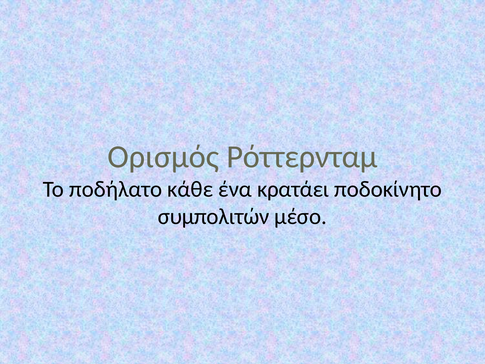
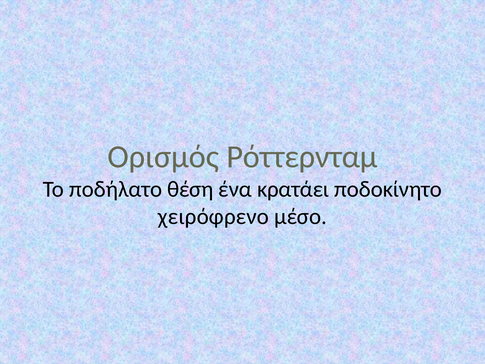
κάθε: κάθε -> θέση
συμπολιτών: συμπολιτών -> χειρόφρενο
